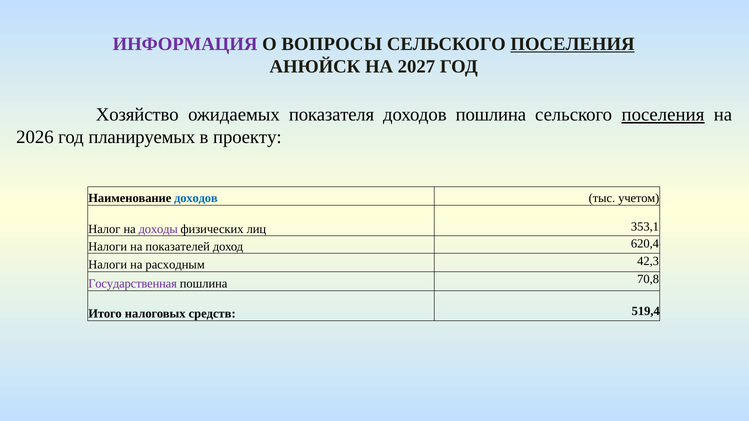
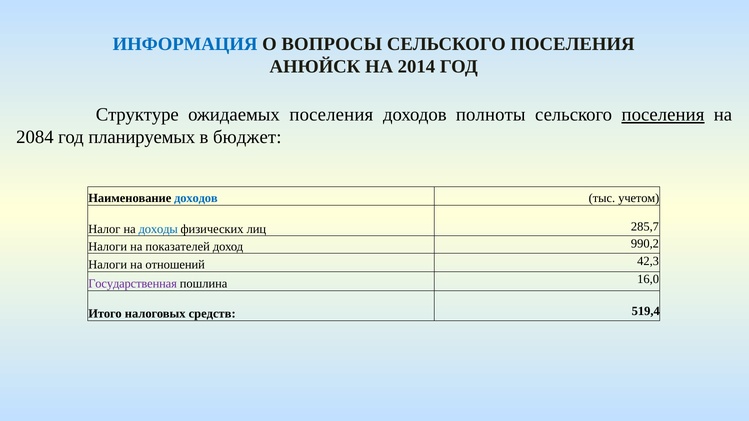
ИНФОРМАЦИЯ colour: purple -> blue
ПОСЕЛЕНИЯ at (573, 44) underline: present -> none
2027: 2027 -> 2014
Хозяйство: Хозяйство -> Структуре
ожидаемых показателя: показателя -> поселения
доходов пошлина: пошлина -> полноты
2026: 2026 -> 2084
проекту: проекту -> бюджет
доходы colour: purple -> blue
353,1: 353,1 -> 285,7
620,4: 620,4 -> 990,2
расходным: расходным -> отношений
70,8: 70,8 -> 16,0
